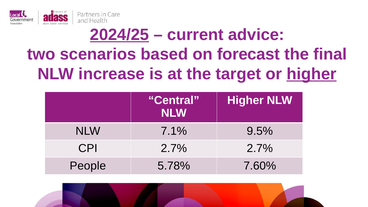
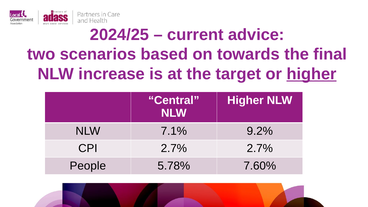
2024/25 underline: present -> none
forecast: forecast -> towards
9.5%: 9.5% -> 9.2%
